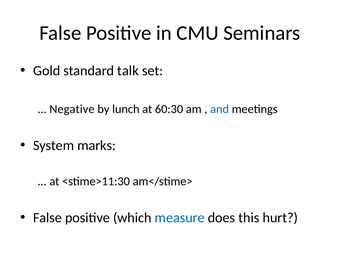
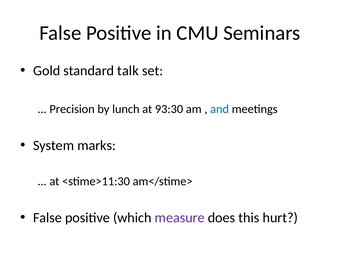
Negative: Negative -> Precision
60:30: 60:30 -> 93:30
measure colour: blue -> purple
